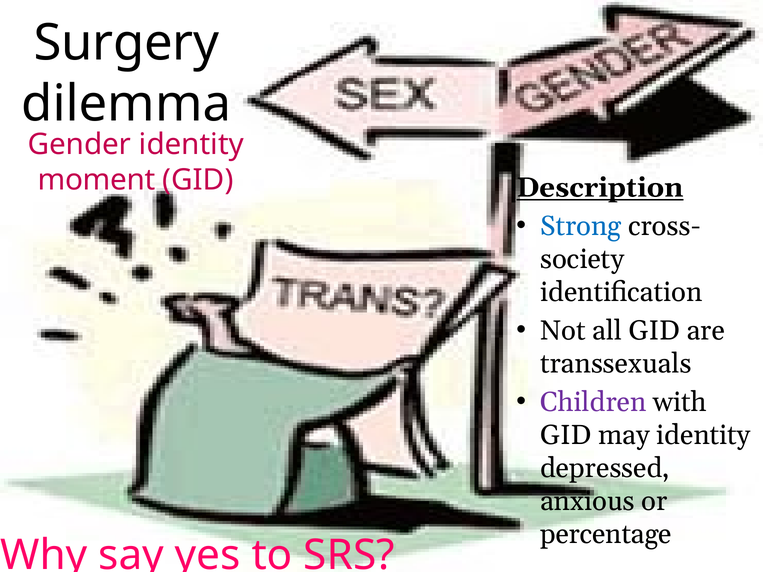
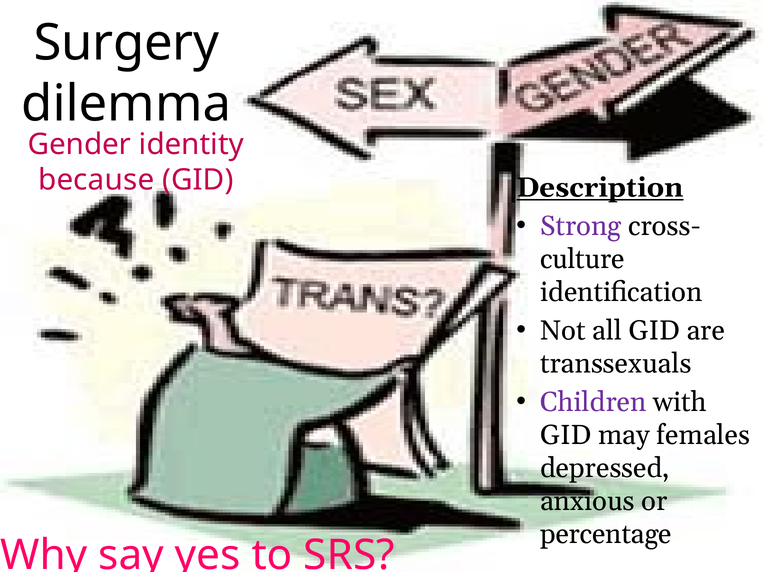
moment: moment -> because
Strong colour: blue -> purple
society: society -> culture
may identity: identity -> females
